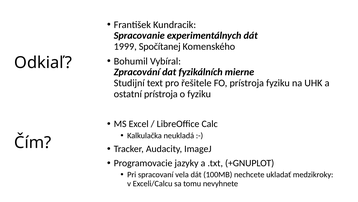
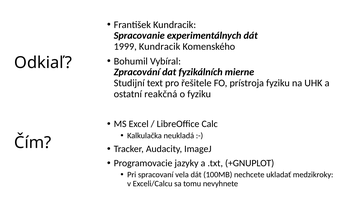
1999 Spočítanej: Spočítanej -> Kundracik
ostatní prístroja: prístroja -> reakčná
